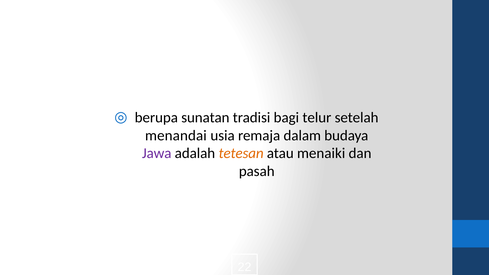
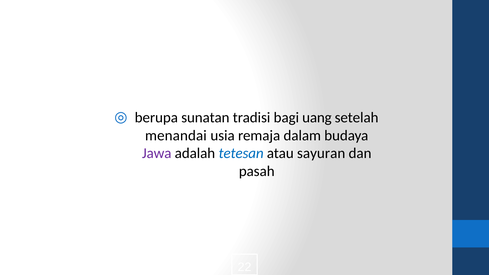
telur: telur -> uang
tetesan colour: orange -> blue
menaiki: menaiki -> sayuran
